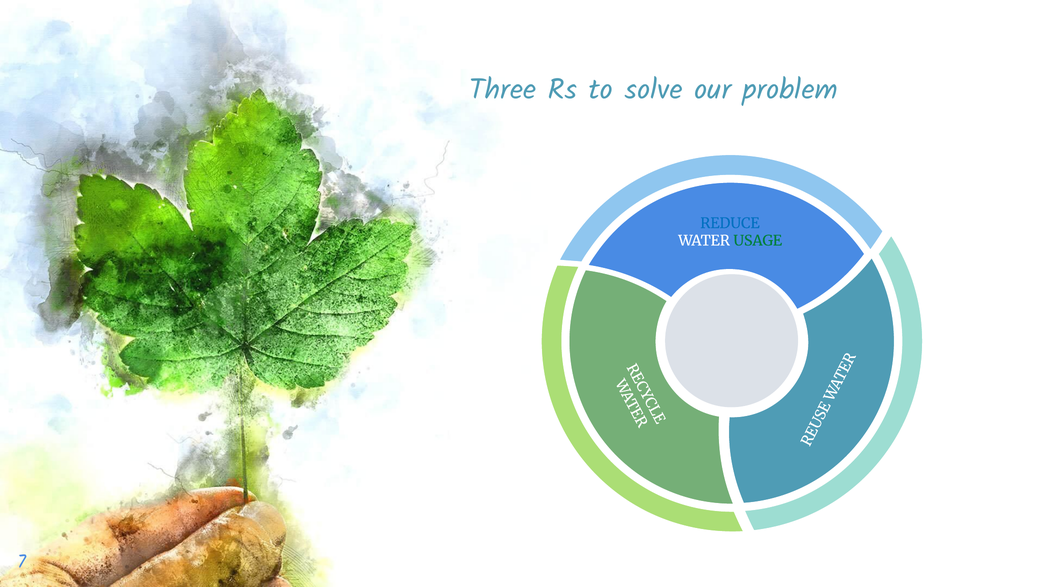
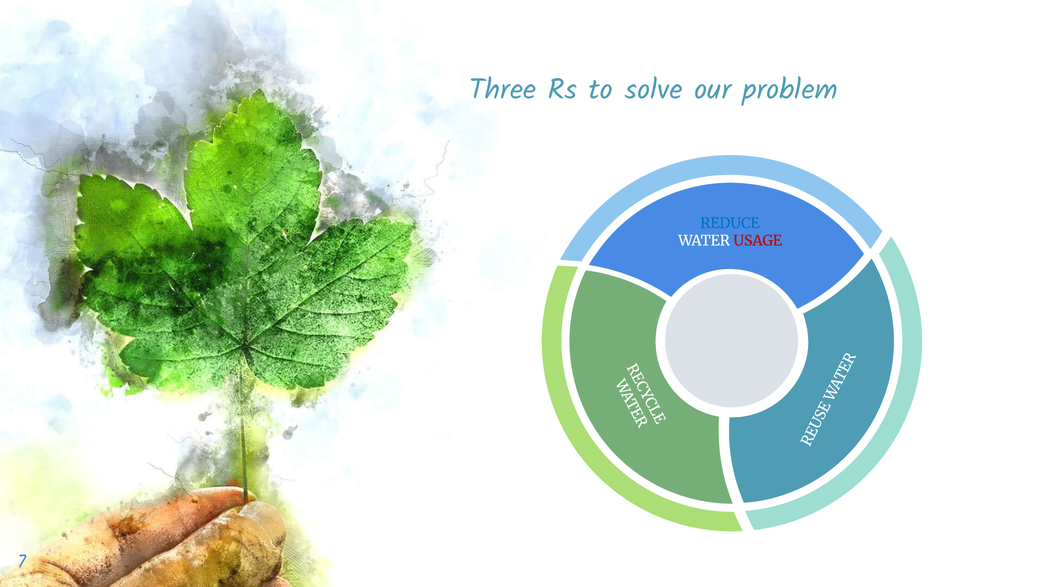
USAGE colour: green -> red
